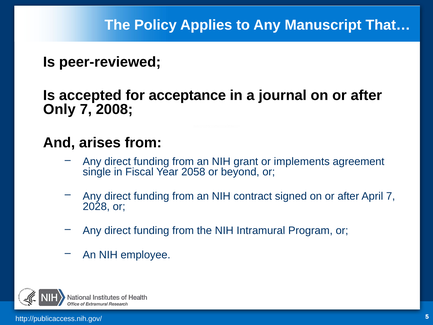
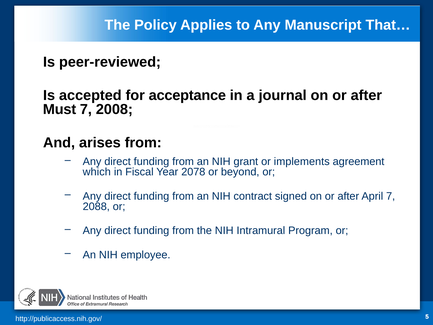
Only: Only -> Must
single: single -> which
2058: 2058 -> 2078
2028: 2028 -> 2088
